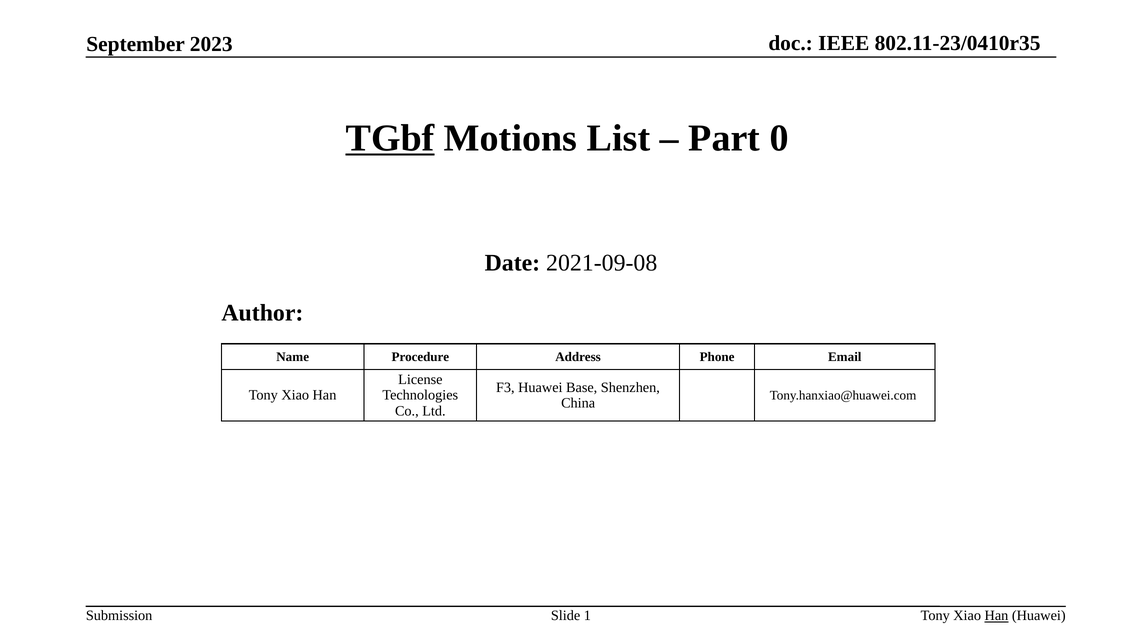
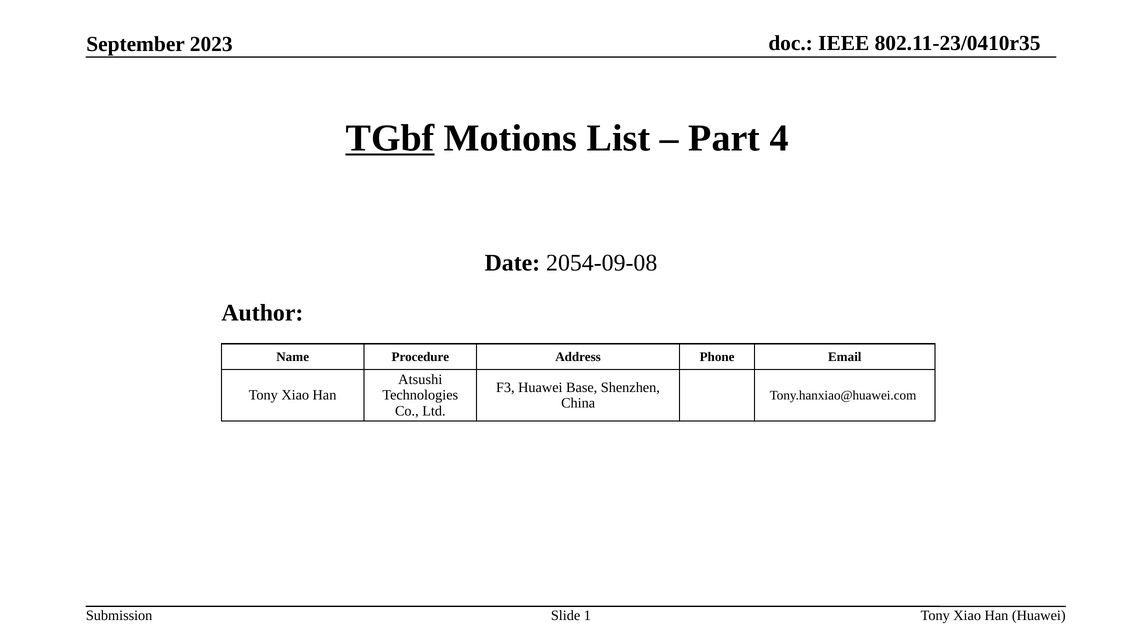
0: 0 -> 4
2021-09-08: 2021-09-08 -> 2054-09-08
License: License -> Atsushi
Han at (996, 616) underline: present -> none
